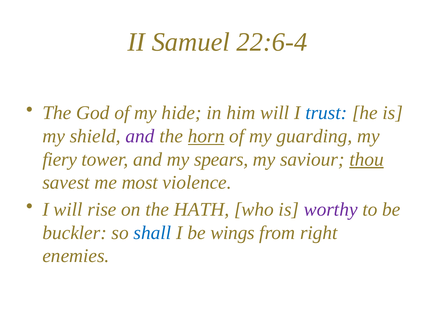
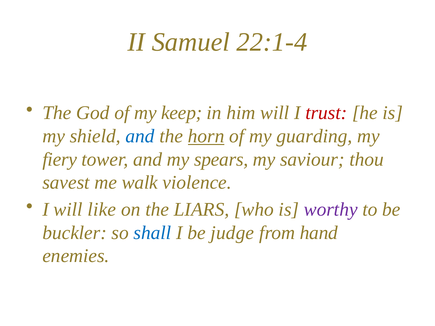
22:6-4: 22:6-4 -> 22:1-4
hide: hide -> keep
trust colour: blue -> red
and at (140, 136) colour: purple -> blue
thou underline: present -> none
most: most -> walk
rise: rise -> like
HATH: HATH -> LIARS
wings: wings -> judge
right: right -> hand
